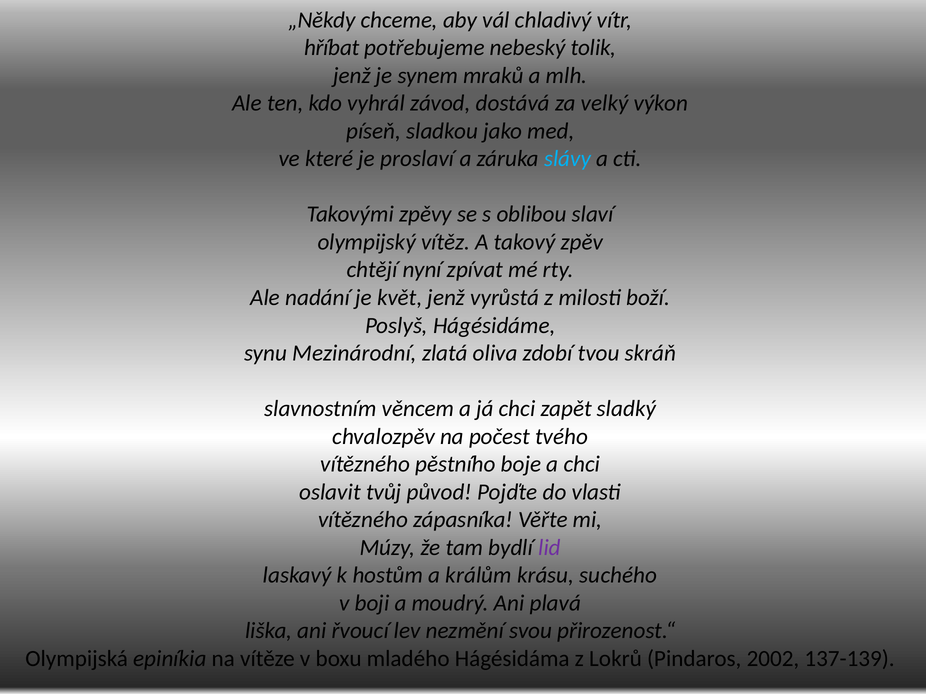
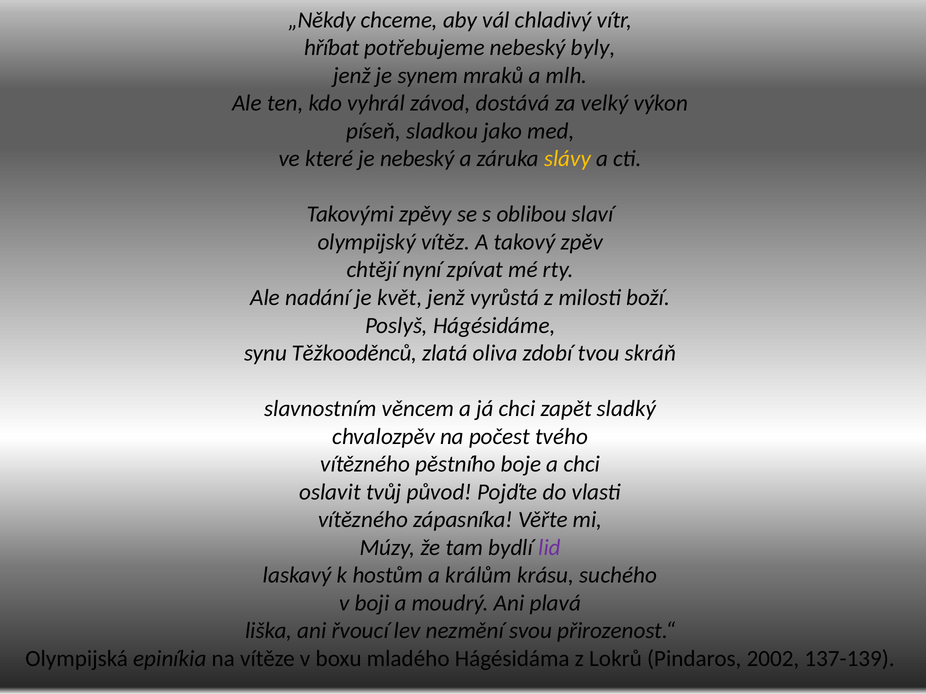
tolik: tolik -> byly
je proslaví: proslaví -> nebeský
slávy colour: light blue -> yellow
Mezinárodní: Mezinárodní -> Těžkooděnců
